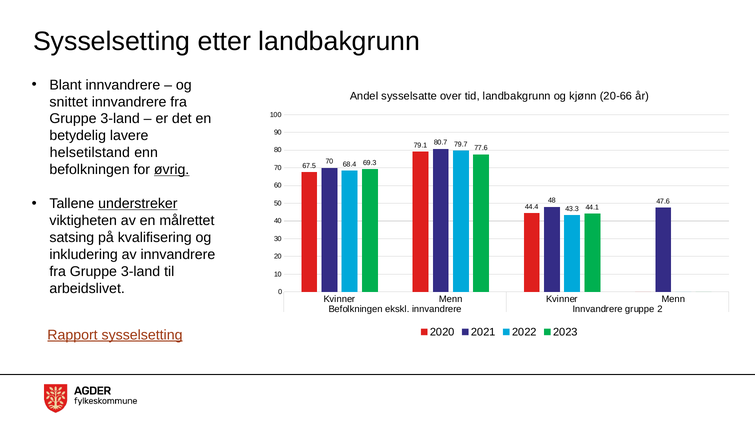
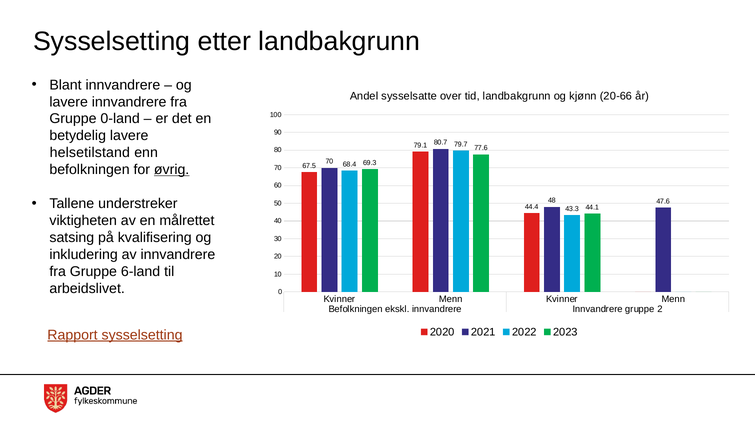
snittet at (69, 102): snittet -> lavere
3-land at (120, 119): 3-land -> 0-land
understreker underline: present -> none
3-land at (141, 272): 3-land -> 6-land
